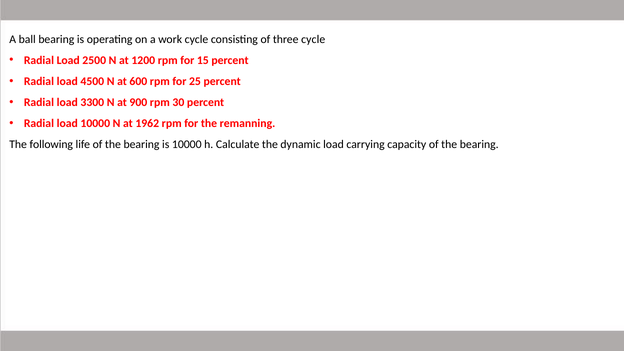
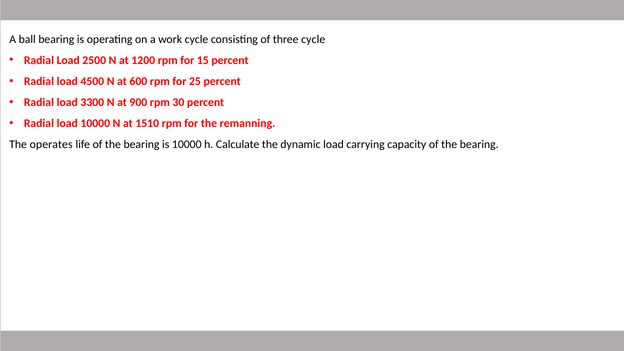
1962: 1962 -> 1510
following: following -> operates
